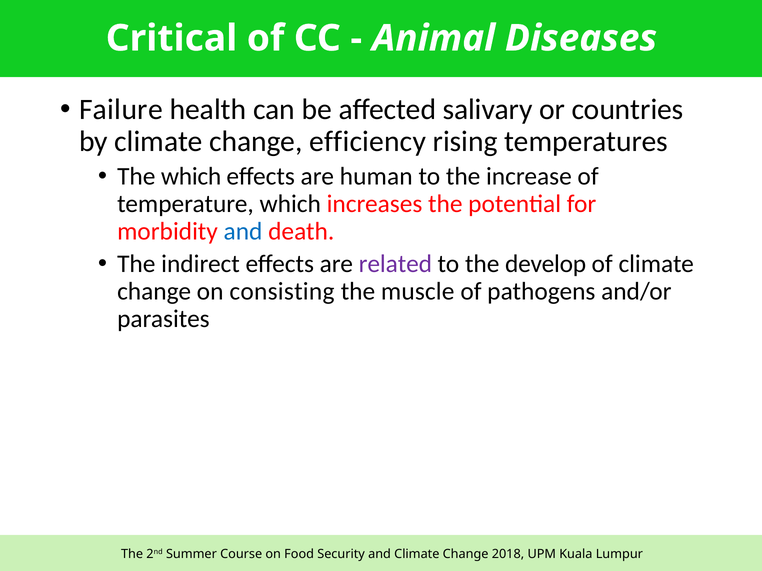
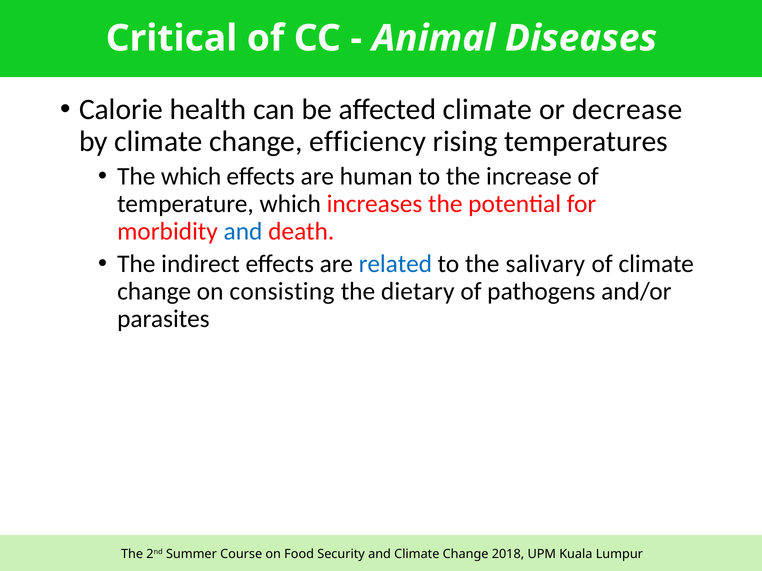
Failure: Failure -> Calorie
affected salivary: salivary -> climate
countries: countries -> decrease
related colour: purple -> blue
develop: develop -> salivary
muscle: muscle -> dietary
